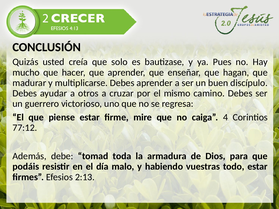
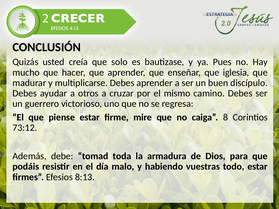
hagan: hagan -> iglesia
4: 4 -> 8
77:12: 77:12 -> 73:12
2:13: 2:13 -> 8:13
